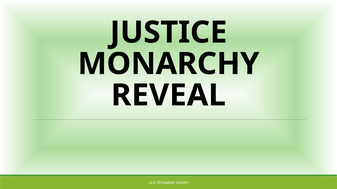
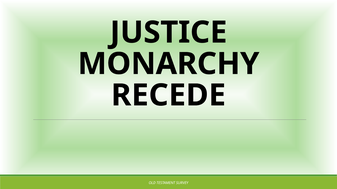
REVEAL: REVEAL -> RECEDE
